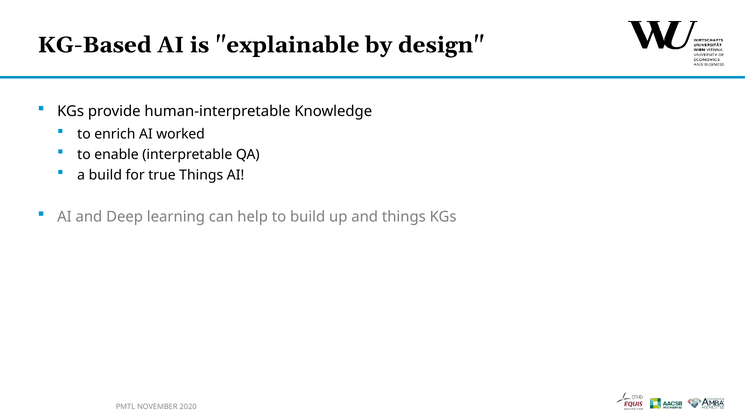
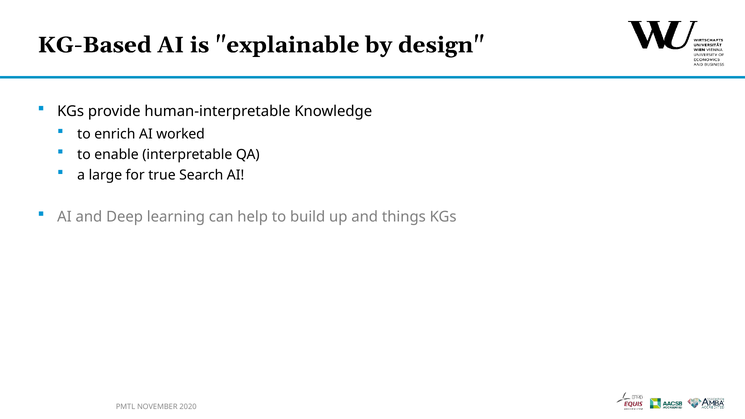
a build: build -> large
true Things: Things -> Search
